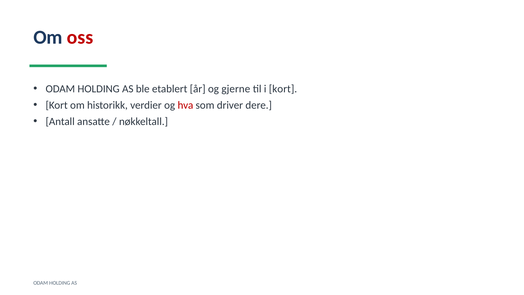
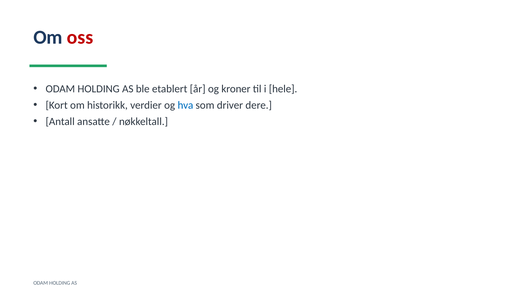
gjerne: gjerne -> kroner
i kort: kort -> hele
hva colour: red -> blue
